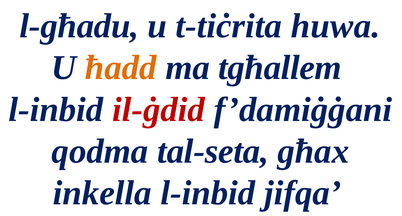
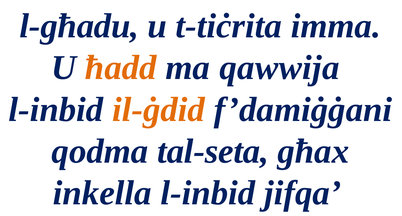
huwa: huwa -> imma
tgħallem: tgħallem -> qawwija
il-ġdid colour: red -> orange
